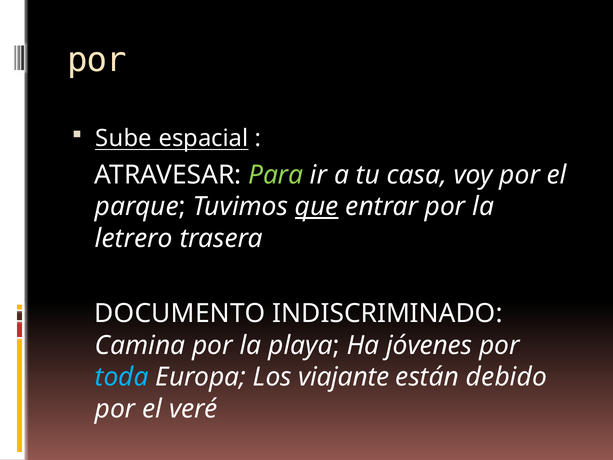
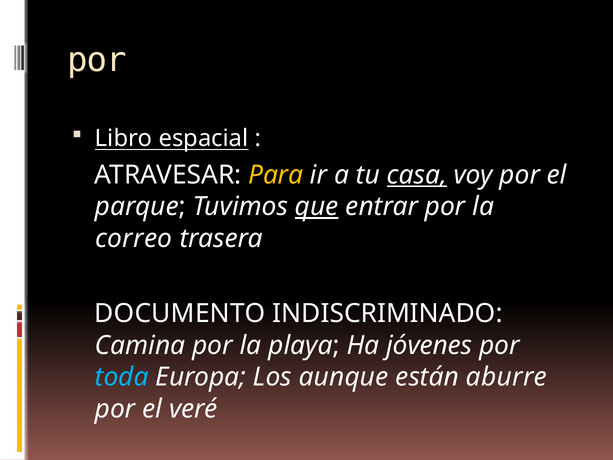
Sube: Sube -> Libro
Para colour: light green -> yellow
casa underline: none -> present
letrero: letrero -> correo
viajante: viajante -> aunque
debido: debido -> aburre
